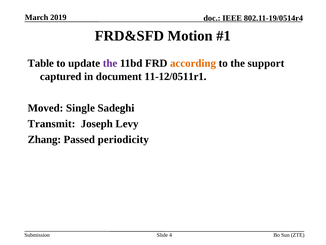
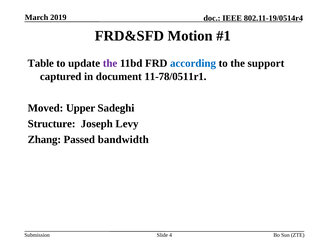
according colour: orange -> blue
11-12/0511r1: 11-12/0511r1 -> 11-78/0511r1
Single: Single -> Upper
Transmit: Transmit -> Structure
periodicity: periodicity -> bandwidth
